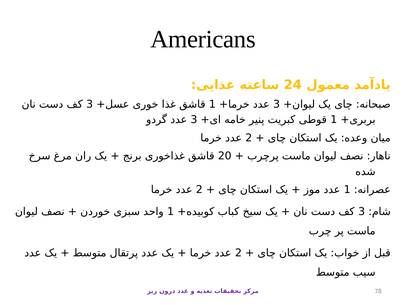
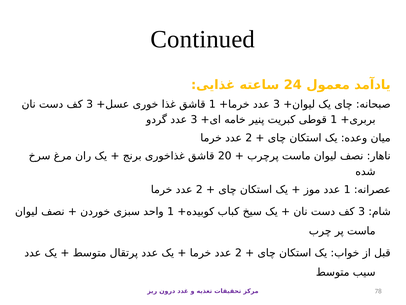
Americans: Americans -> Continued
